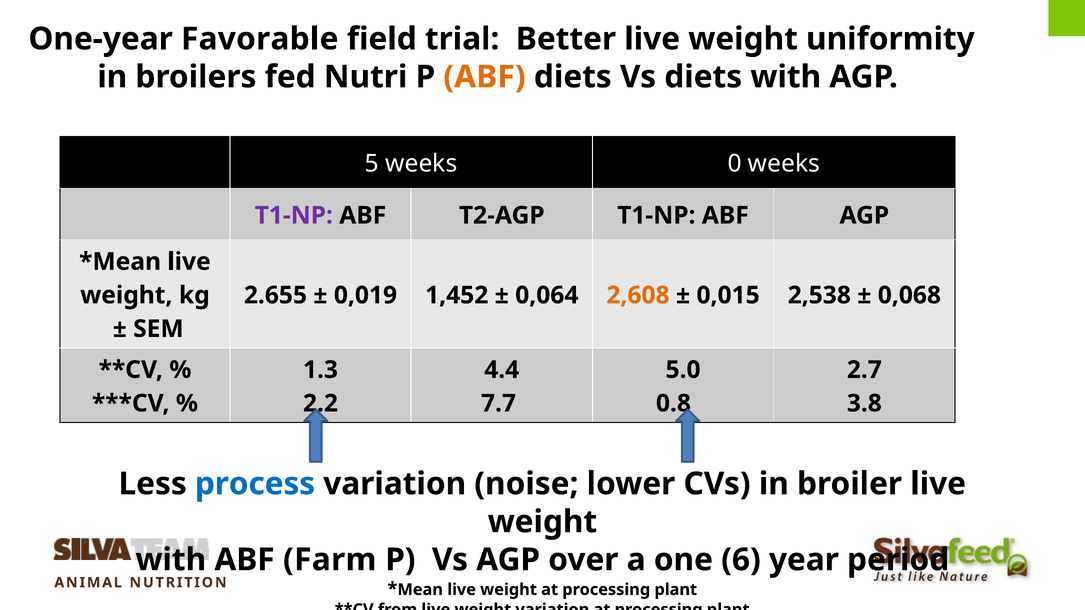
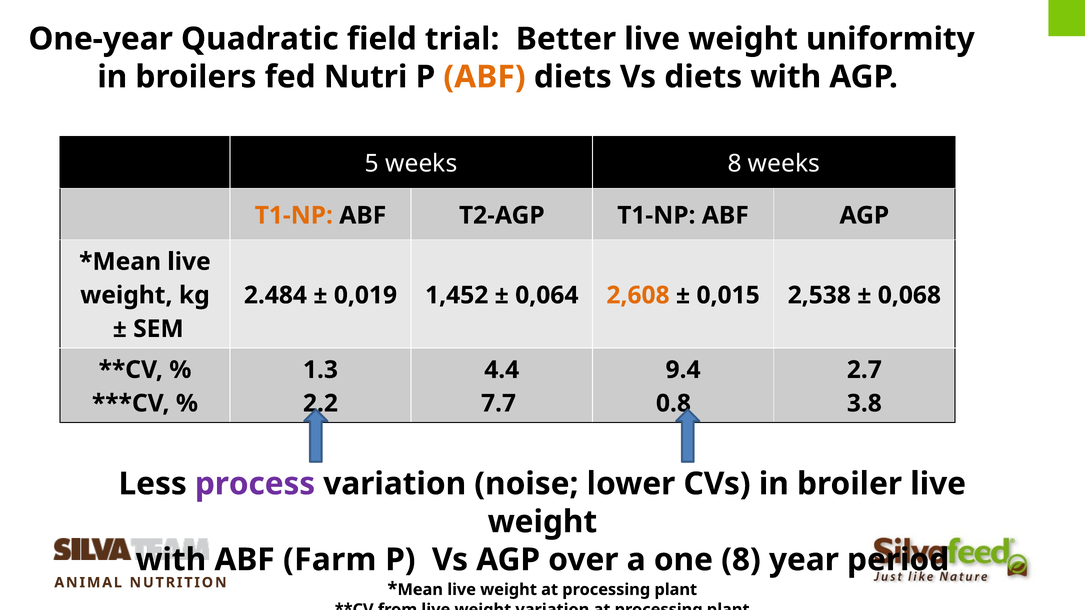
Favorable: Favorable -> Quadratic
weeks 0: 0 -> 8
T1-NP at (294, 216) colour: purple -> orange
2.655: 2.655 -> 2.484
5.0: 5.0 -> 9.4
process colour: blue -> purple
one 6: 6 -> 8
